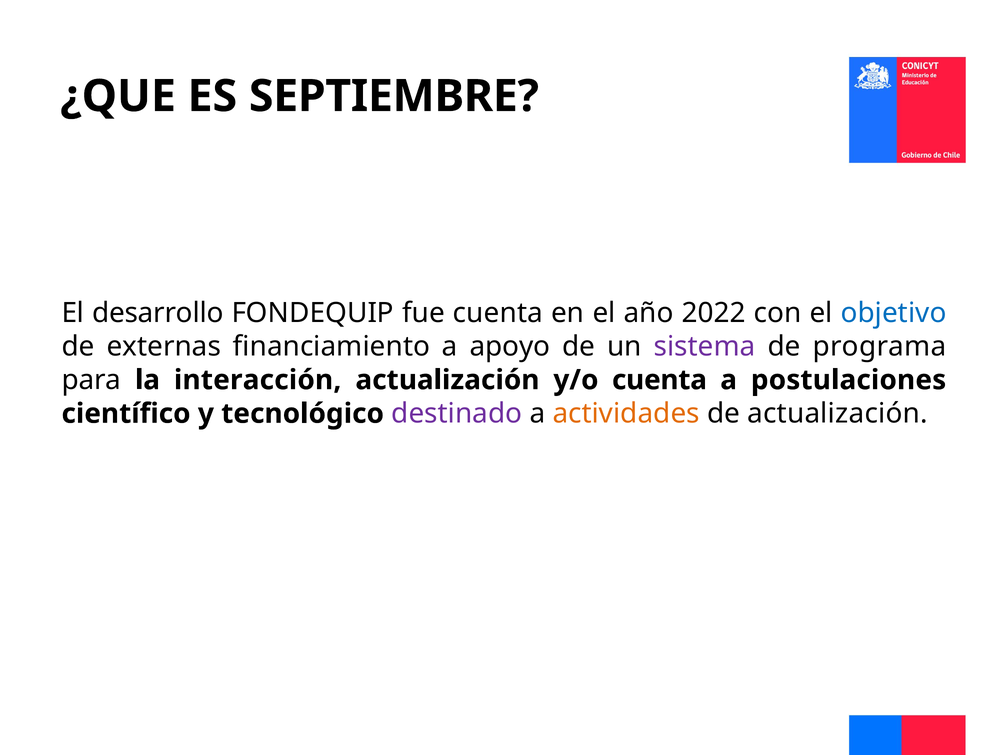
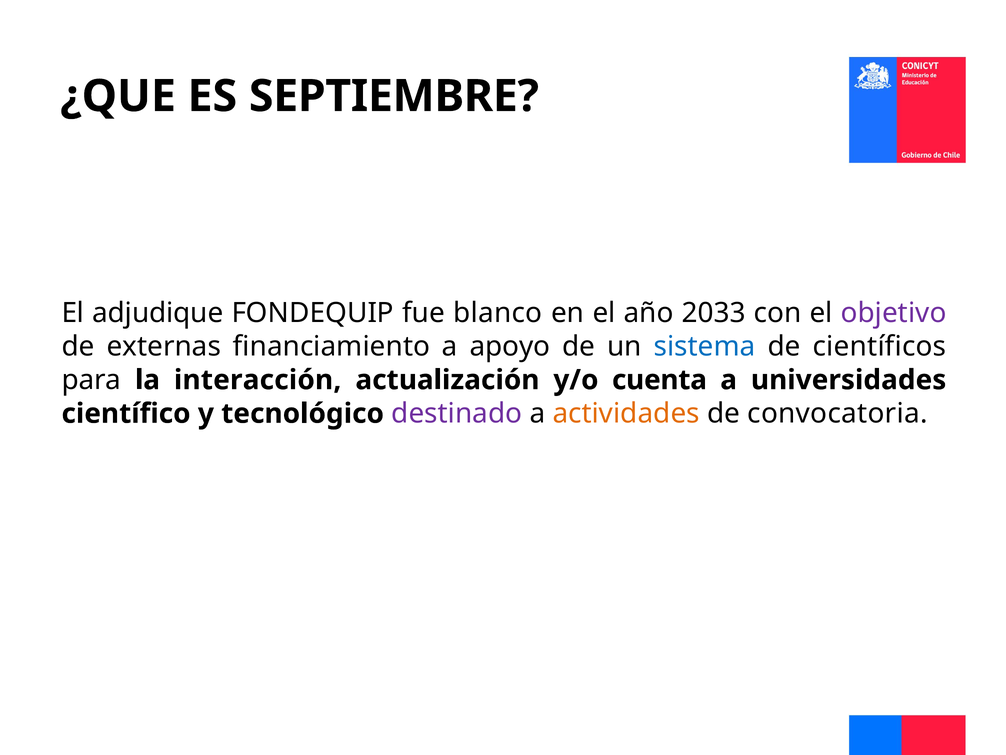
desarrollo: desarrollo -> adjudique
fue cuenta: cuenta -> blanco
2022: 2022 -> 2033
objetivo colour: blue -> purple
sistema colour: purple -> blue
programa: programa -> científicos
postulaciones: postulaciones -> universidades
de actualización: actualización -> convocatoria
